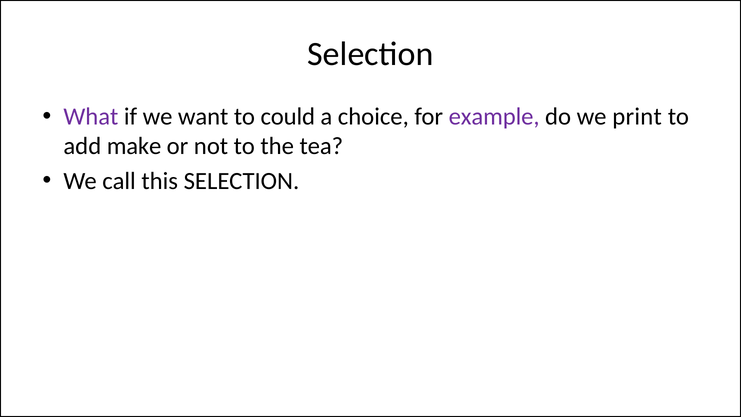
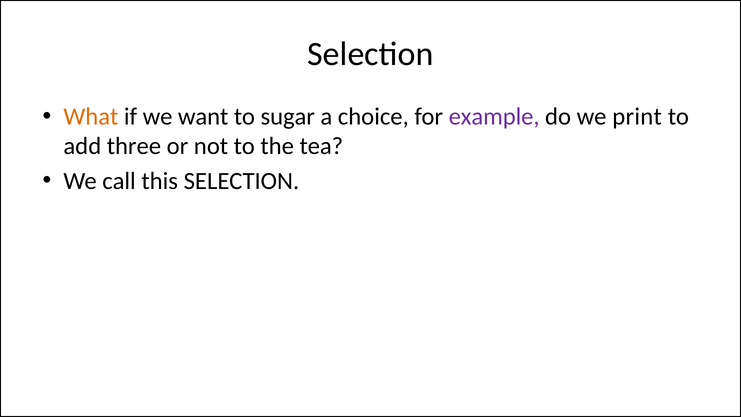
What colour: purple -> orange
could: could -> sugar
make: make -> three
